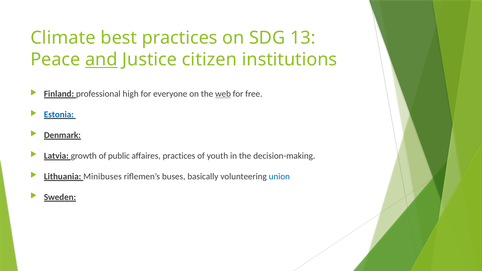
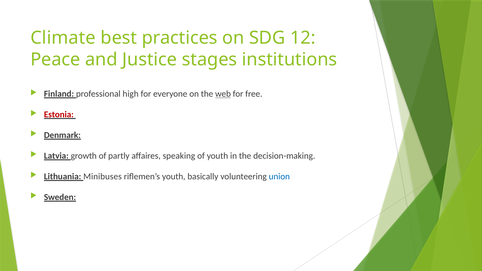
13: 13 -> 12
and underline: present -> none
citizen: citizen -> stages
Estonia colour: blue -> red
public: public -> partly
affaires practices: practices -> speaking
riflemen’s buses: buses -> youth
